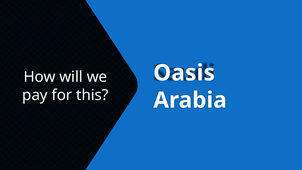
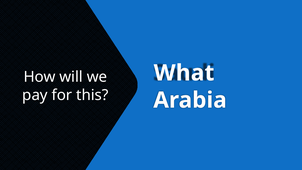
Oasis: Oasis -> What
